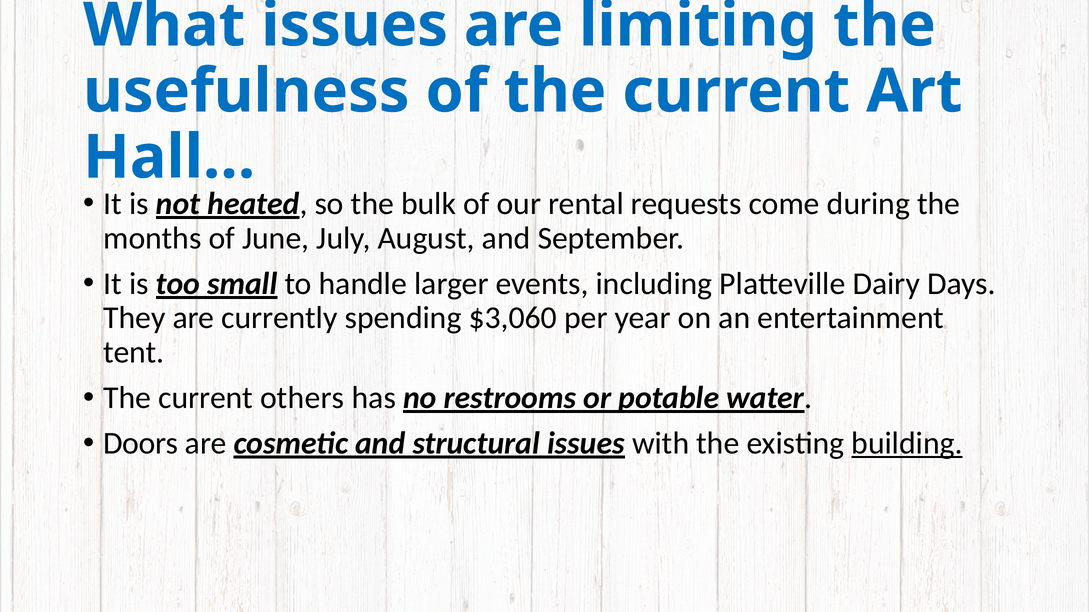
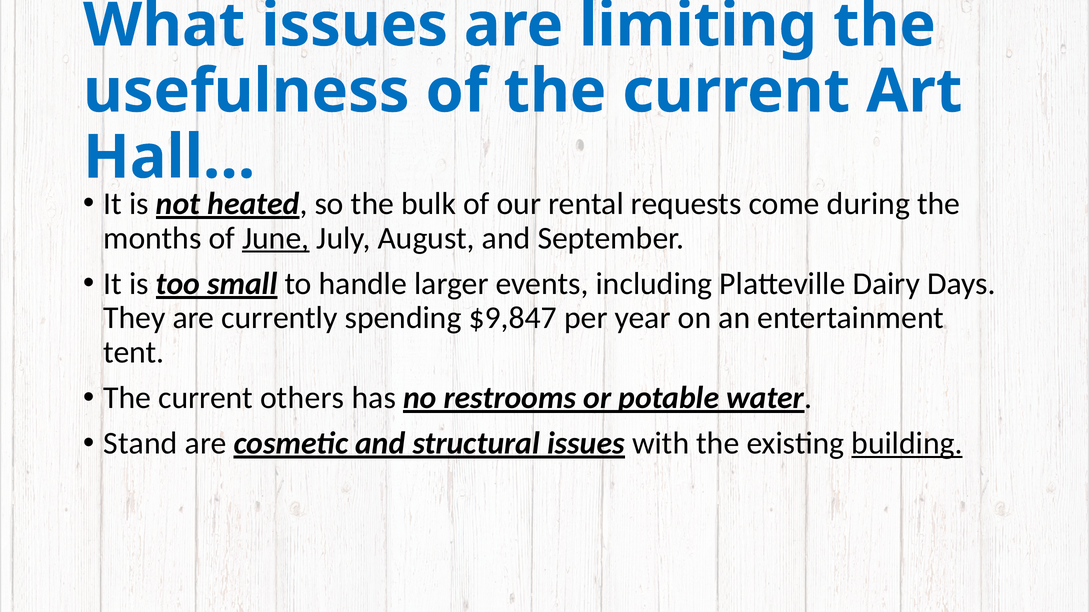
June underline: none -> present
$3,060: $3,060 -> $9,847
Doors: Doors -> Stand
